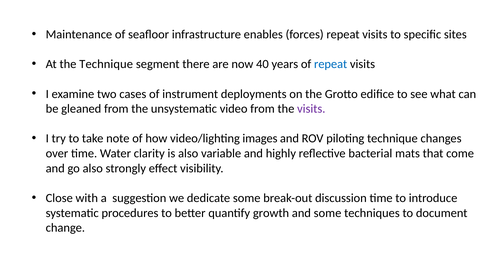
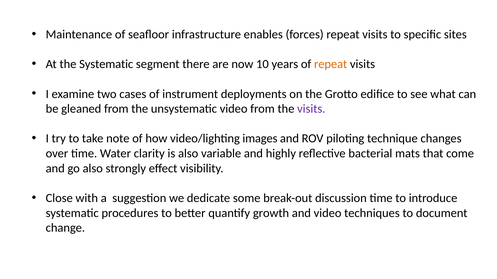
the Technique: Technique -> Systematic
40: 40 -> 10
repeat at (331, 64) colour: blue -> orange
and some: some -> video
